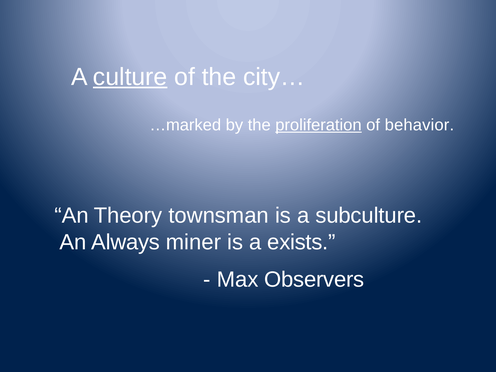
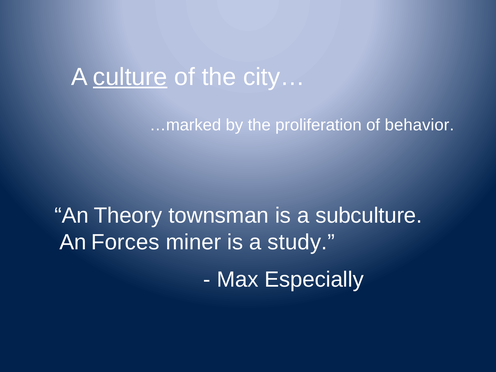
proliferation underline: present -> none
Always: Always -> Forces
exists: exists -> study
Observers: Observers -> Especially
